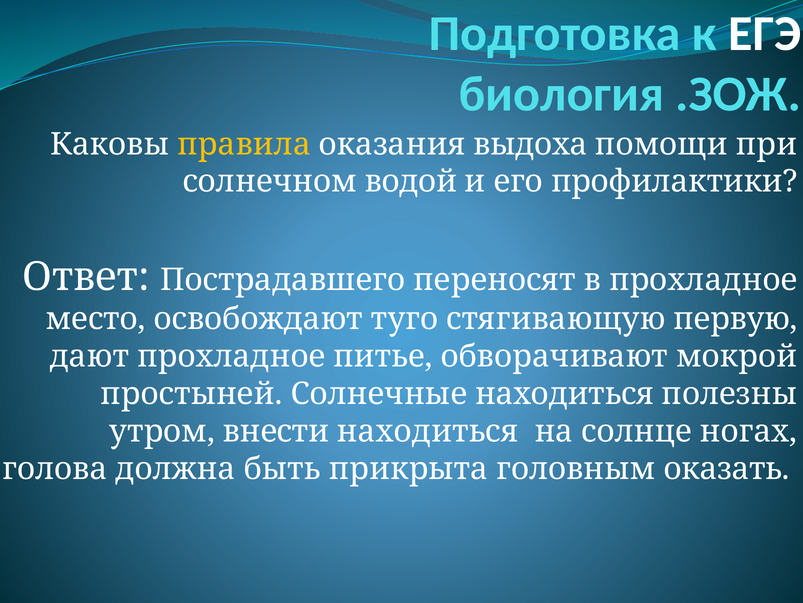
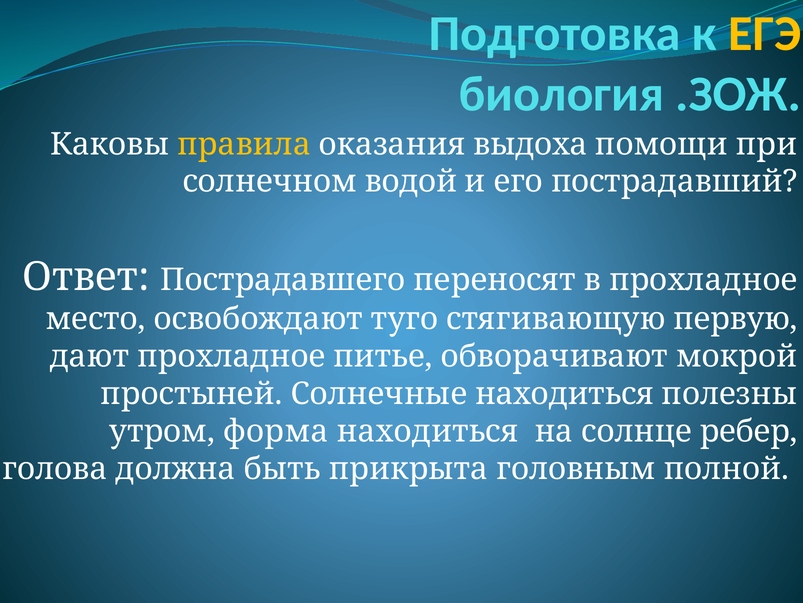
ЕГЭ colour: white -> yellow
профилактики: профилактики -> пострадавший
внести: внести -> форма
ногах: ногах -> ребер
оказать: оказать -> полной
